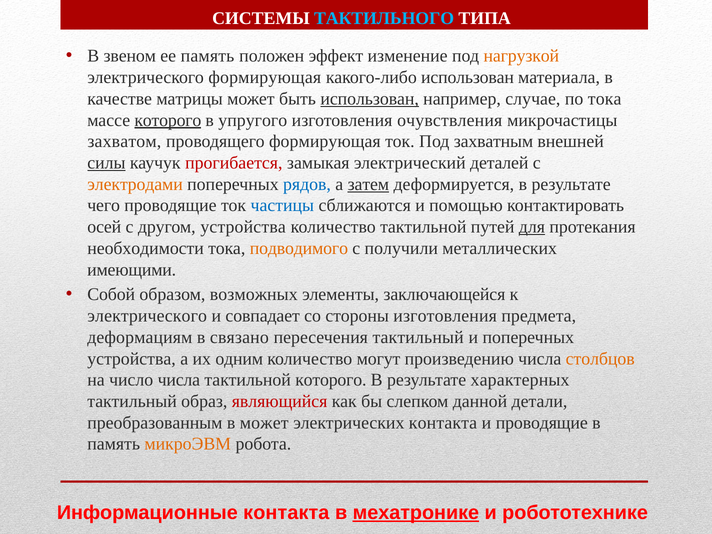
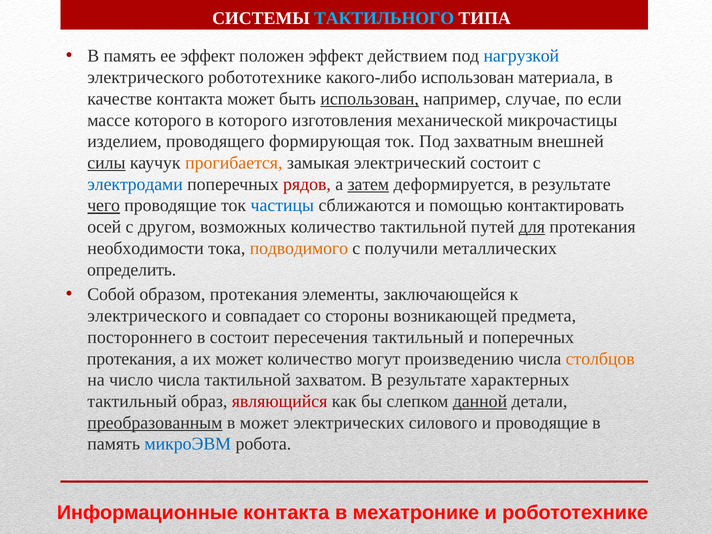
звеном at (130, 56): звеном -> память
ее память: память -> эффект
изменение: изменение -> действием
нагрузкой colour: orange -> blue
электрического формирующая: формирующая -> робототехнике
качестве матрицы: матрицы -> контакта
по тока: тока -> если
которого at (168, 120) underline: present -> none
в упругого: упругого -> которого
очувствления: очувствления -> механической
захватом: захватом -> изделием
прогибается colour: red -> orange
электрический деталей: деталей -> состоит
электродами colour: orange -> blue
рядов colour: blue -> red
чего underline: none -> present
другом устройства: устройства -> возможных
имеющими: имеющими -> определить
образом возможных: возможных -> протекания
стороны изготовления: изготовления -> возникающей
деформациям: деформациям -> постороннего
в связано: связано -> состоит
устройства at (132, 359): устройства -> протекания
их одним: одним -> может
тактильной которого: которого -> захватом
данной underline: none -> present
преобразованным underline: none -> present
электрических контакта: контакта -> силового
микроЭВМ colour: orange -> blue
мехатронике underline: present -> none
